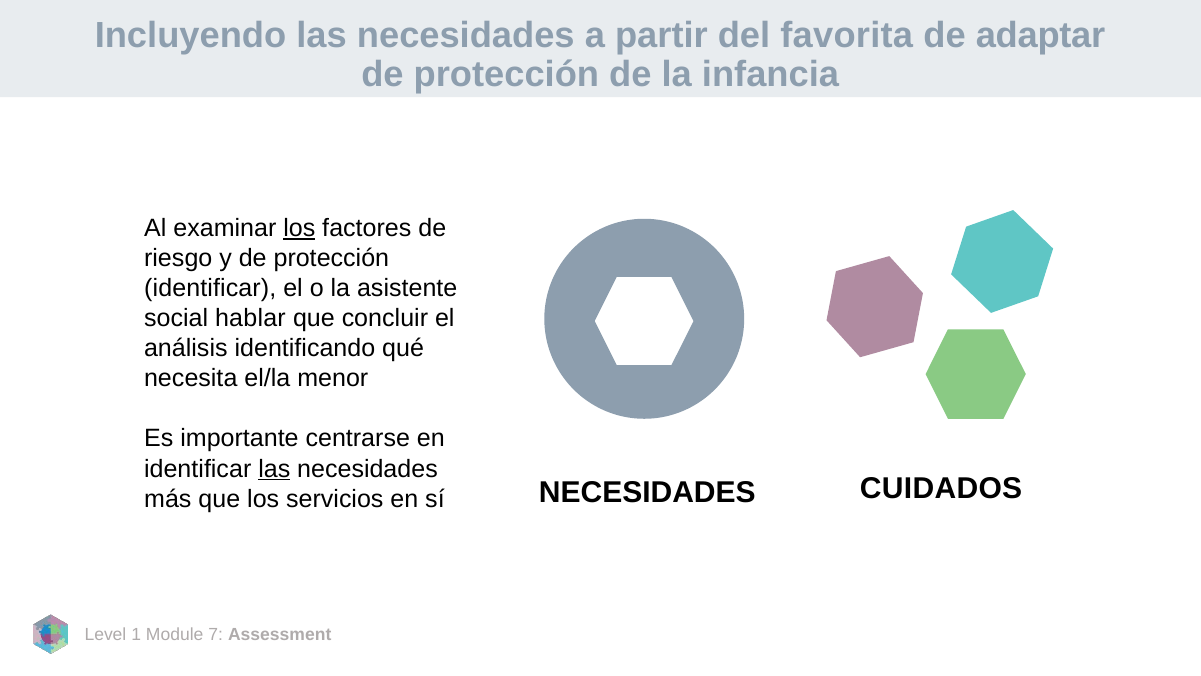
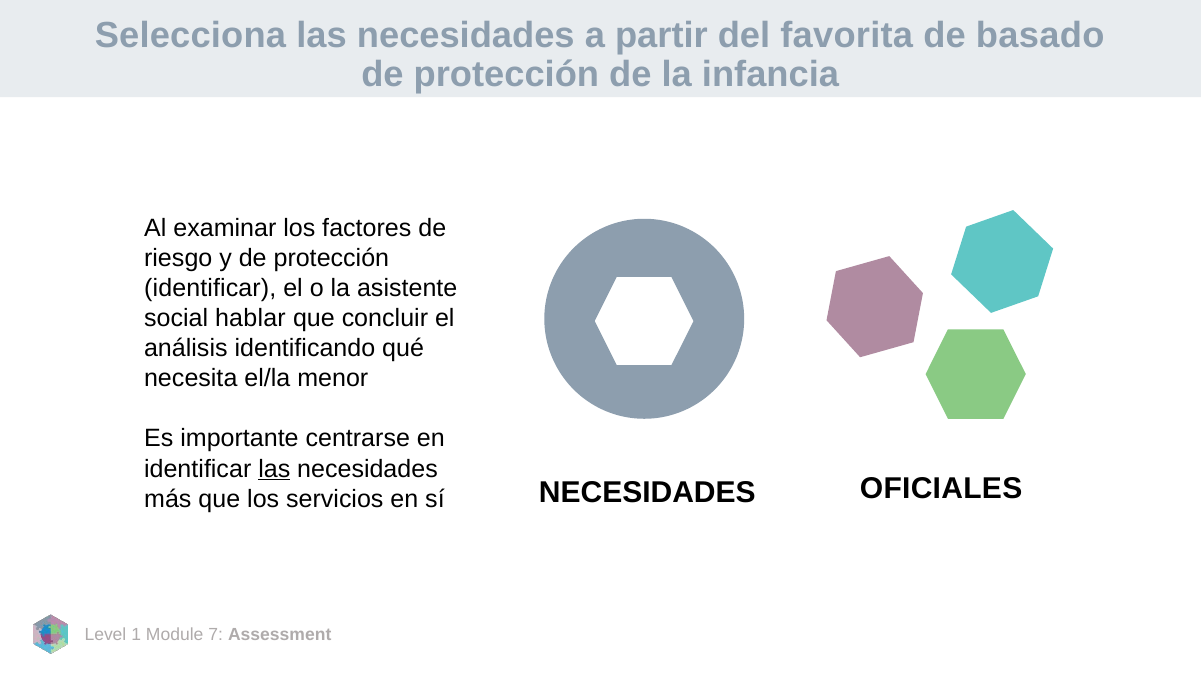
Incluyendo: Incluyendo -> Selecciona
adaptar: adaptar -> basado
los at (299, 228) underline: present -> none
CUIDADOS: CUIDADOS -> OFICIALES
